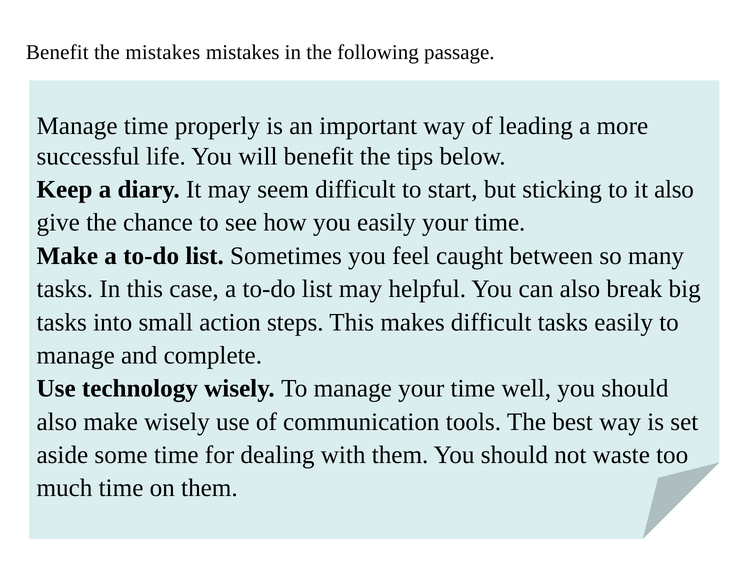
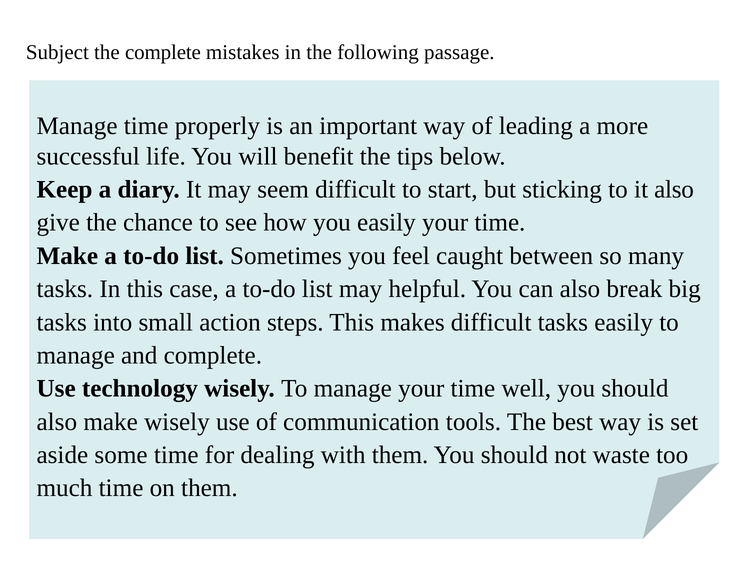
Benefit at (57, 52): Benefit -> Subject
the mistakes: mistakes -> complete
